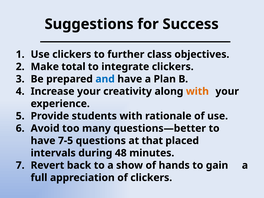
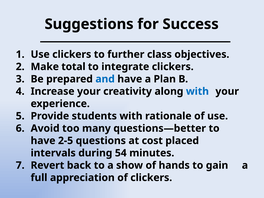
with at (197, 91) colour: orange -> blue
7-5: 7-5 -> 2-5
that: that -> cost
48: 48 -> 54
